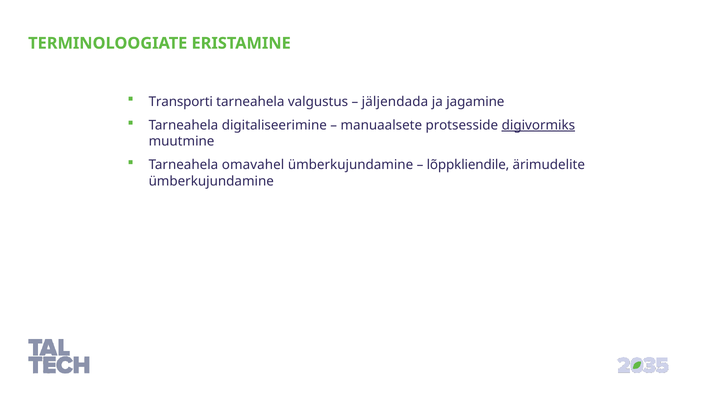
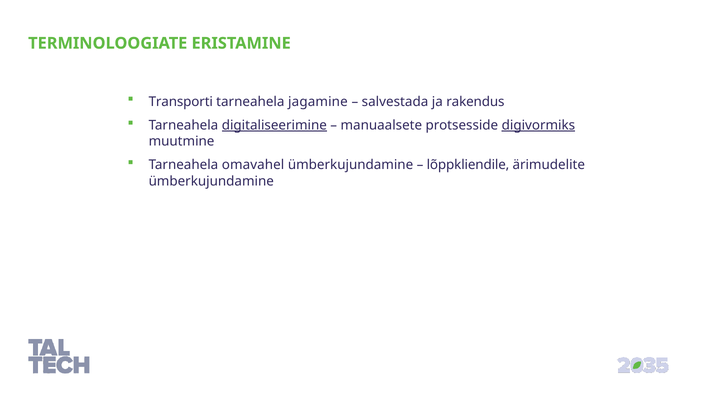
valgustus: valgustus -> jagamine
jäljendada: jäljendada -> salvestada
jagamine: jagamine -> rakendus
digitaliseerimine underline: none -> present
